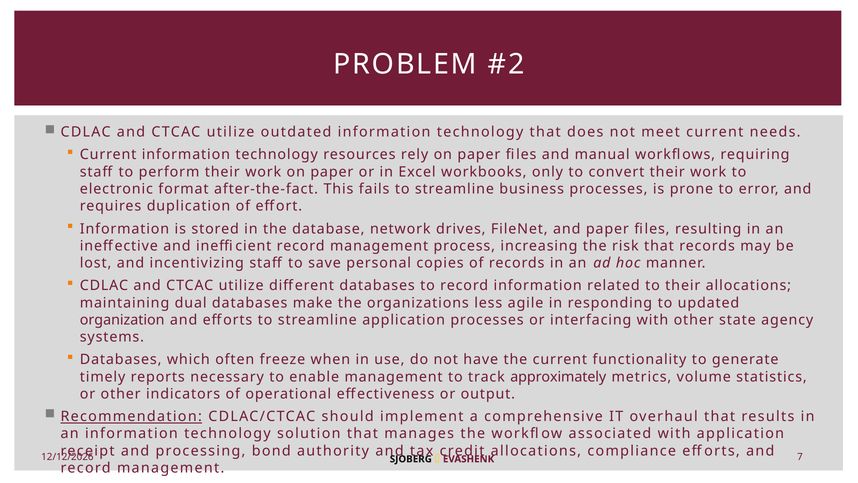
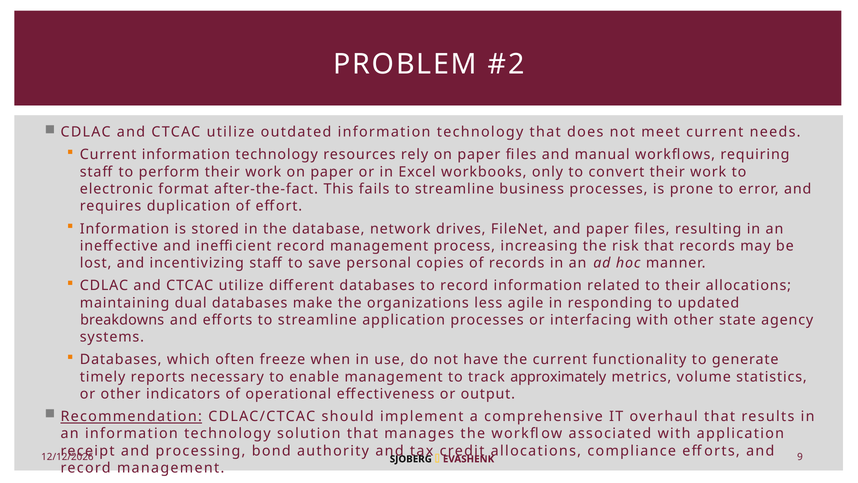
organization: organization -> breakdowns
7: 7 -> 9
